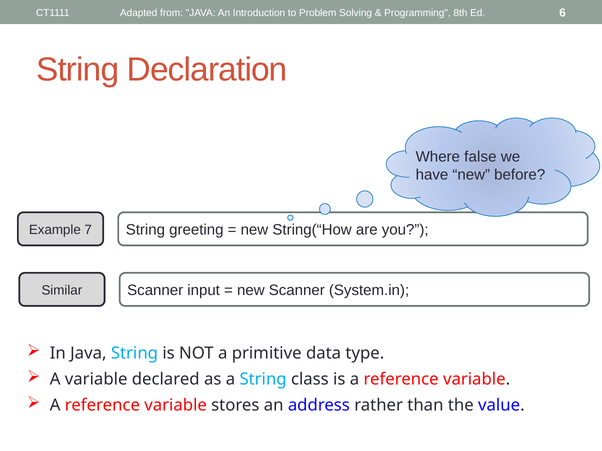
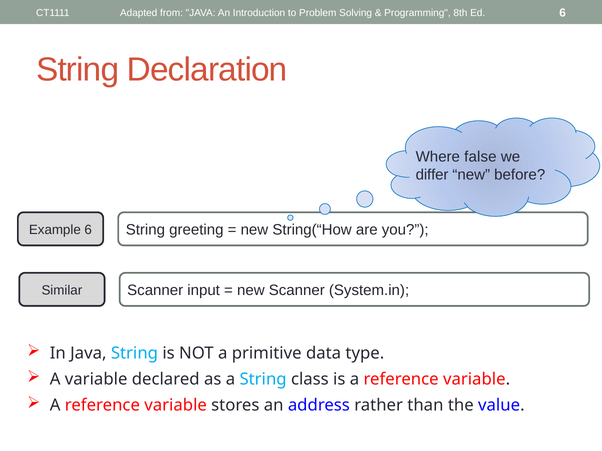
have: have -> differ
Example 7: 7 -> 6
